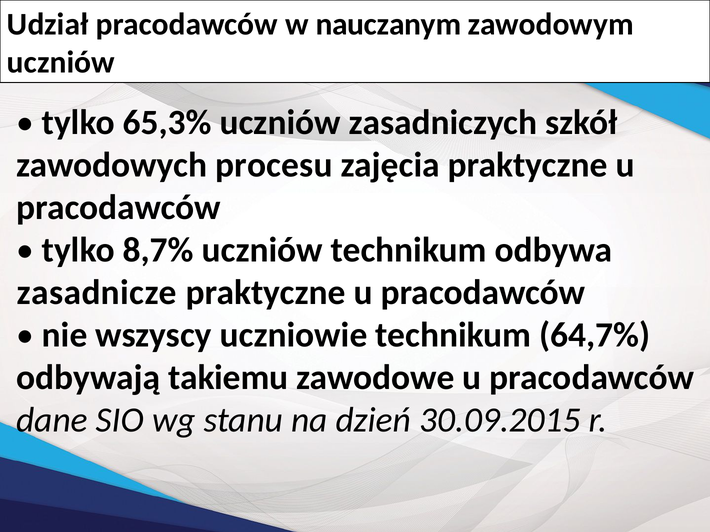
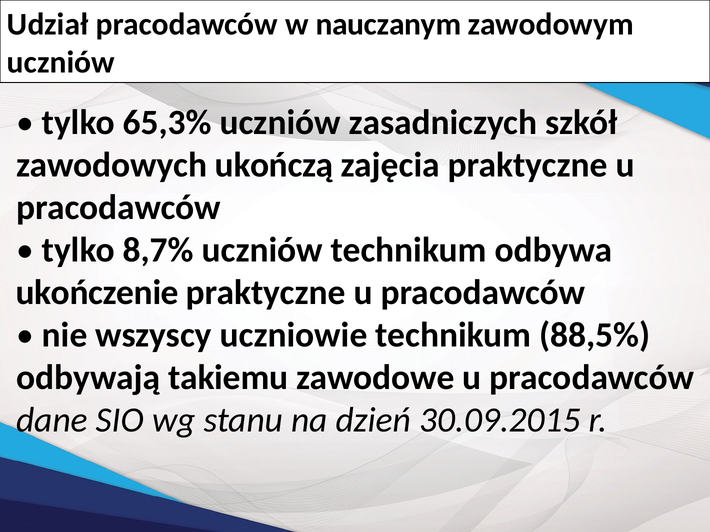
procesu: procesu -> ukończą
zasadnicze: zasadnicze -> ukończenie
64,7%: 64,7% -> 88,5%
